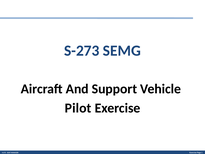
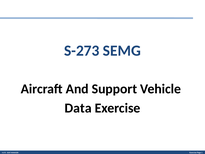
Pilot: Pilot -> Data
